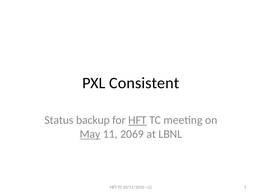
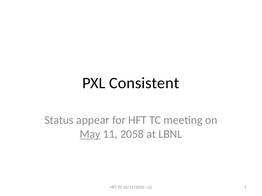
backup: backup -> appear
HFT at (138, 120) underline: present -> none
2069: 2069 -> 2058
